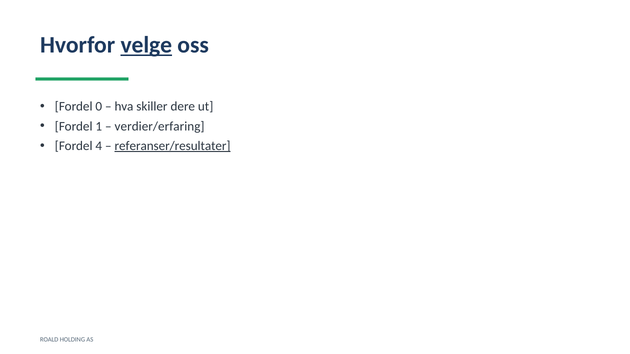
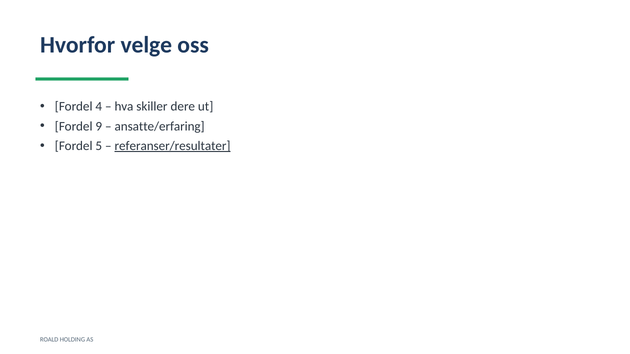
velge underline: present -> none
0: 0 -> 4
1: 1 -> 9
verdier/erfaring: verdier/erfaring -> ansatte/erfaring
4: 4 -> 5
